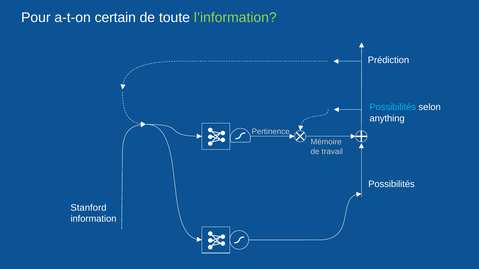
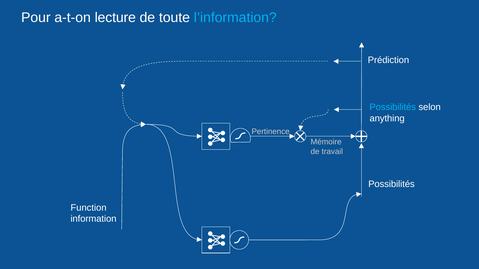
certain: certain -> lecture
l’information colour: light green -> light blue
Stanford: Stanford -> Function
